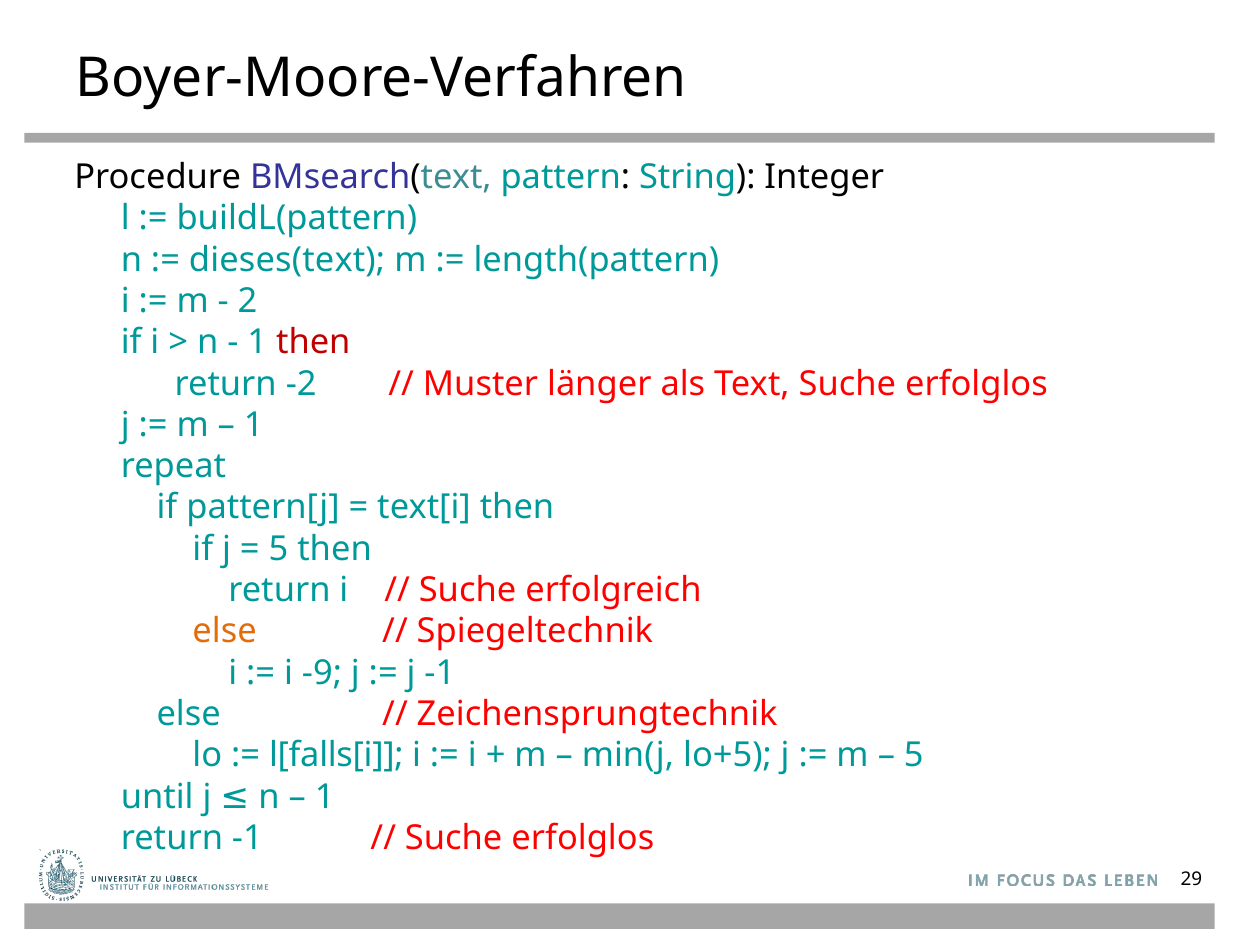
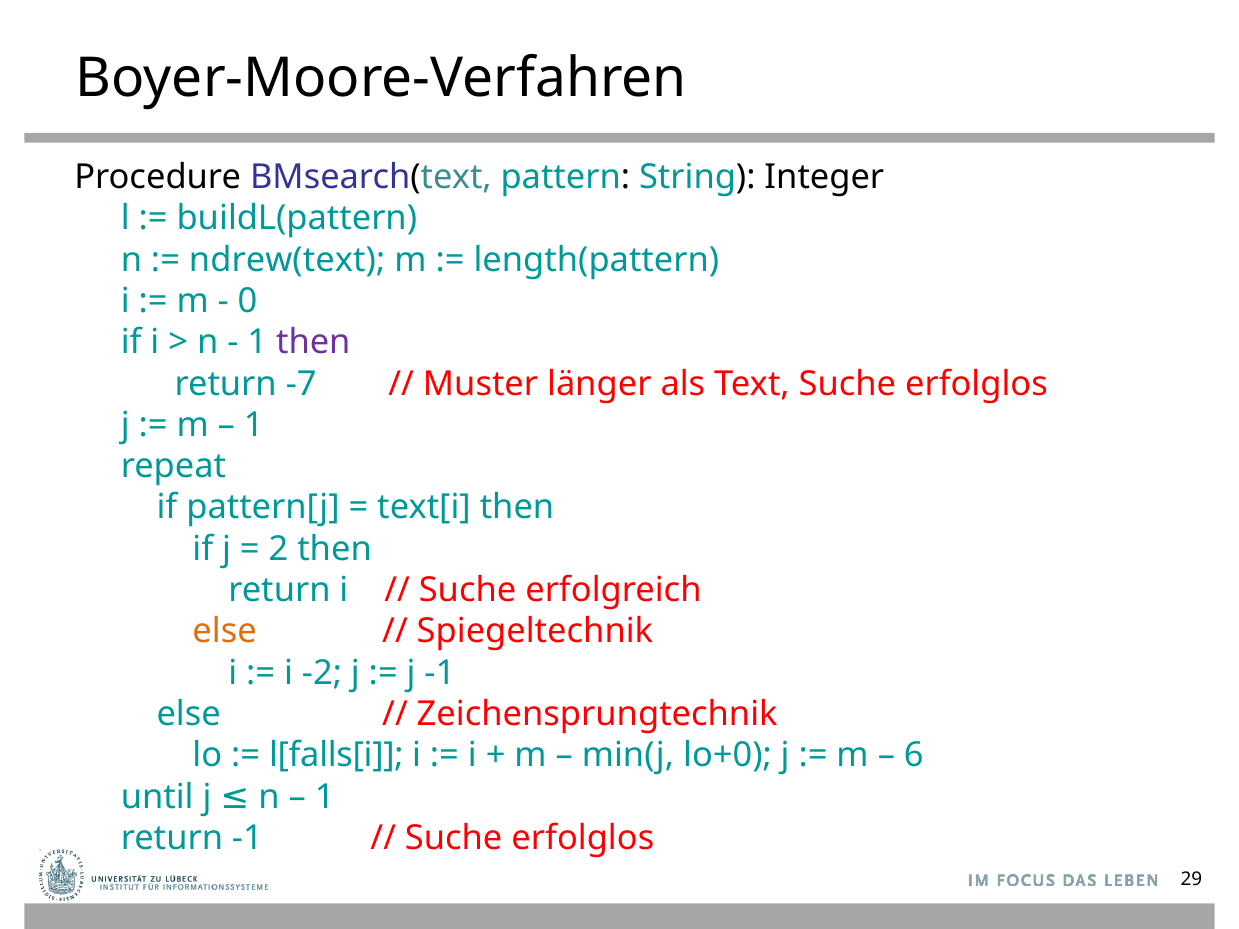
dieses(text: dieses(text -> ndrew(text
2: 2 -> 0
then at (313, 342) colour: red -> purple
-2: -2 -> -7
5 at (278, 549): 5 -> 2
-9: -9 -> -2
lo+5: lo+5 -> lo+0
5 at (914, 756): 5 -> 6
